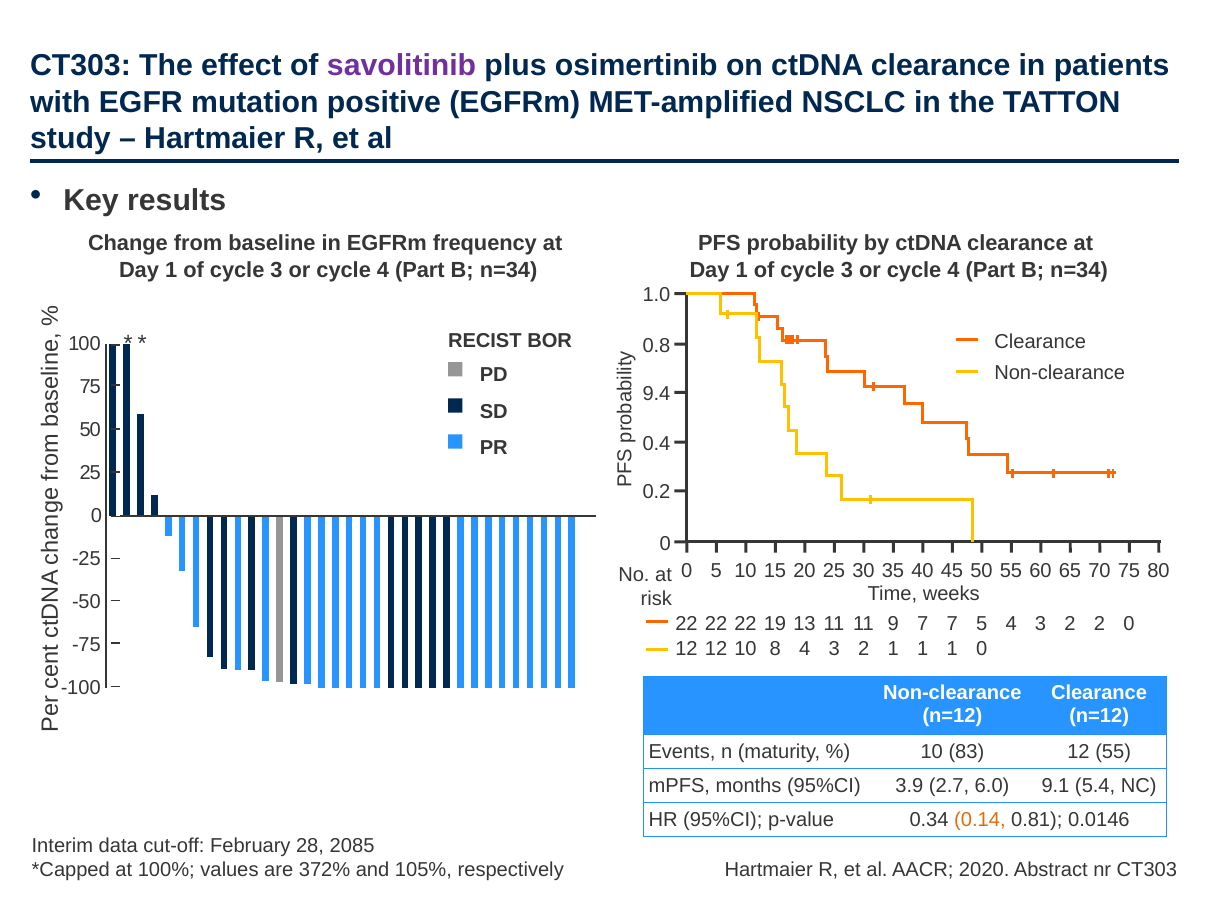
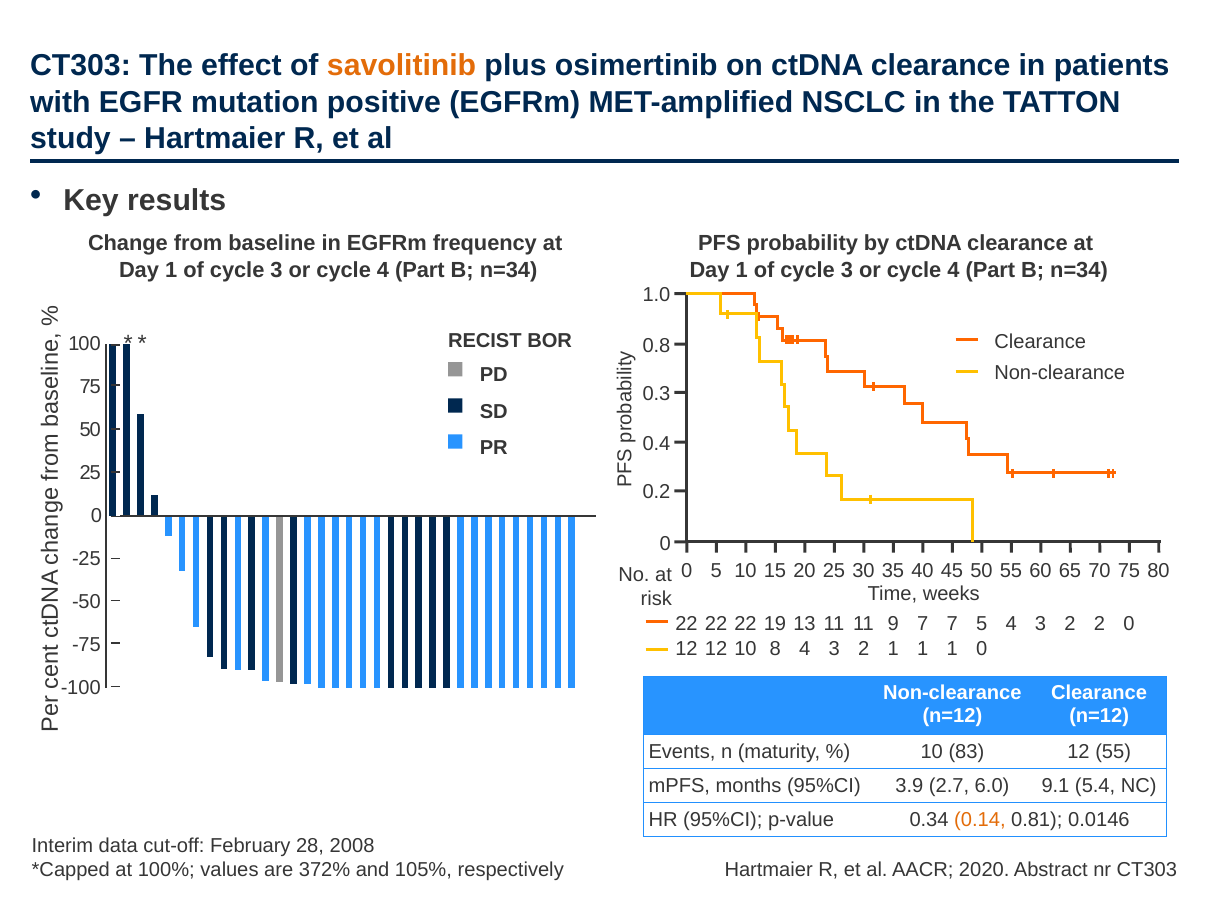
savolitinib colour: purple -> orange
9.4: 9.4 -> 0.3
2085: 2085 -> 2008
